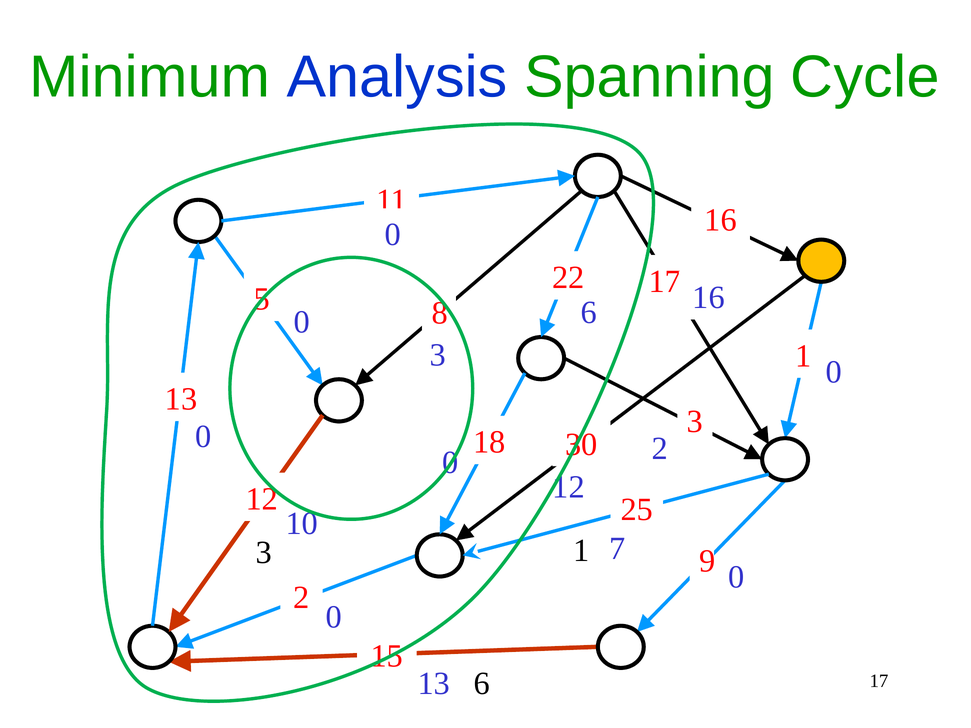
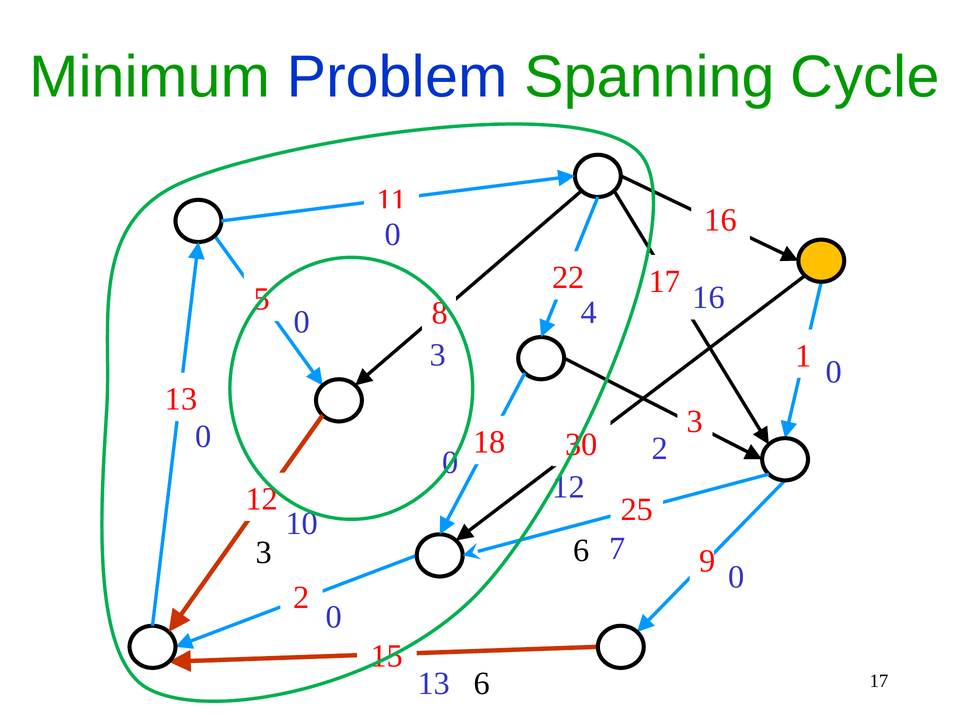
Analysis: Analysis -> Problem
6 at (589, 313): 6 -> 4
1 at (582, 551): 1 -> 6
